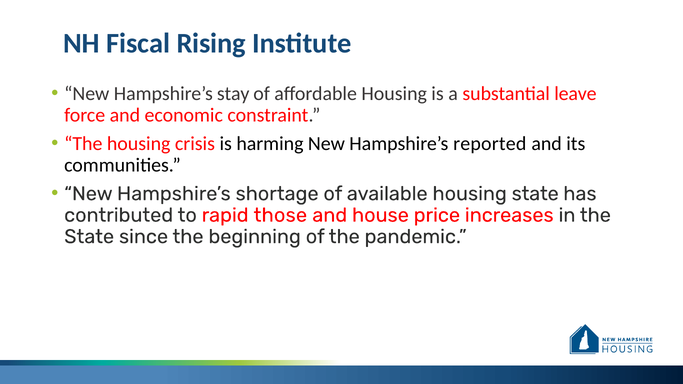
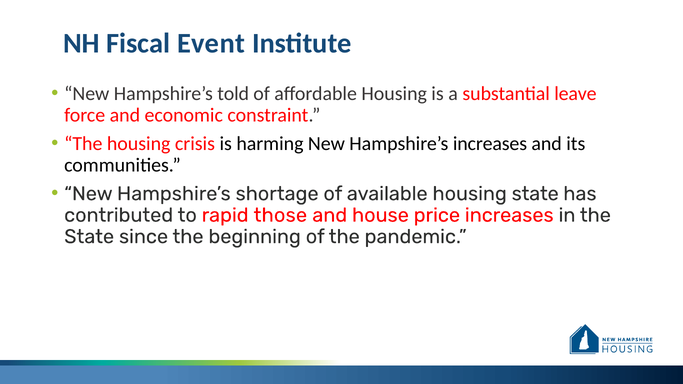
Rising: Rising -> Event
stay: stay -> told
Hampshire’s reported: reported -> increases
